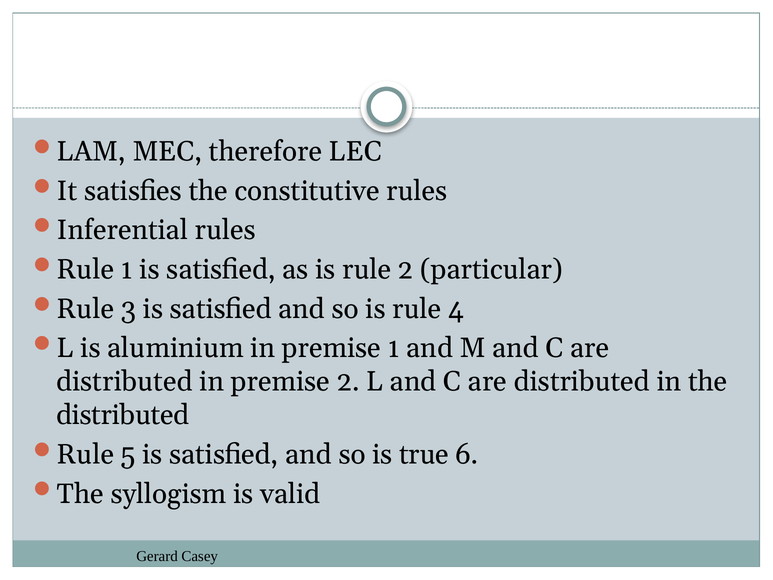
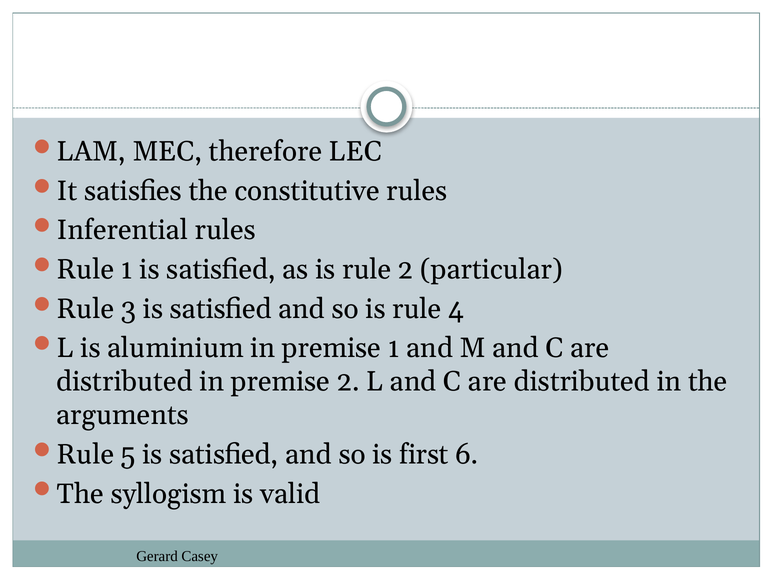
distributed at (123, 415): distributed -> arguments
true: true -> first
